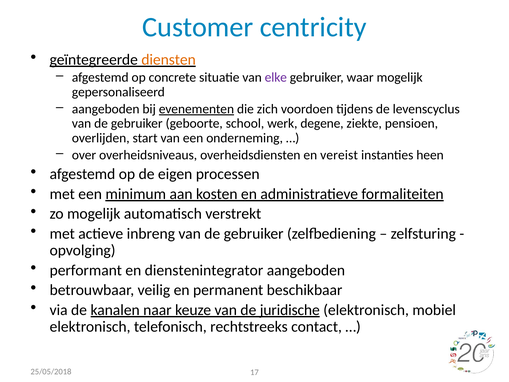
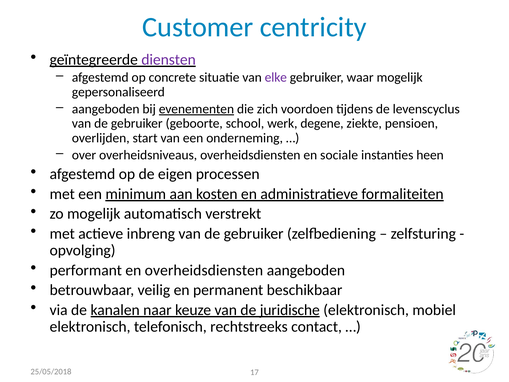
diensten colour: orange -> purple
vereist: vereist -> sociale
en dienstenintegrator: dienstenintegrator -> overheidsdiensten
